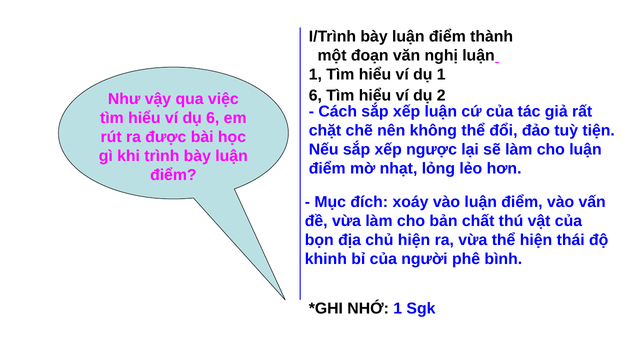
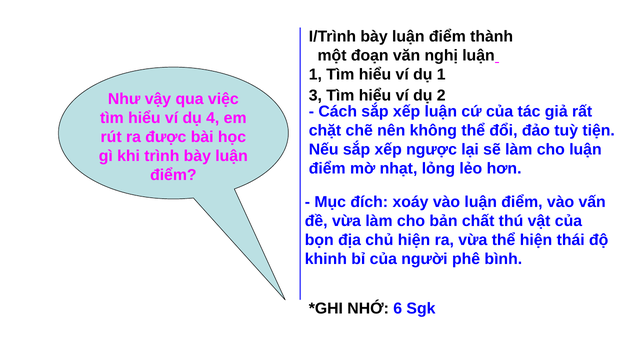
6 at (315, 96): 6 -> 3
dụ 6: 6 -> 4
NHỚ 1: 1 -> 6
